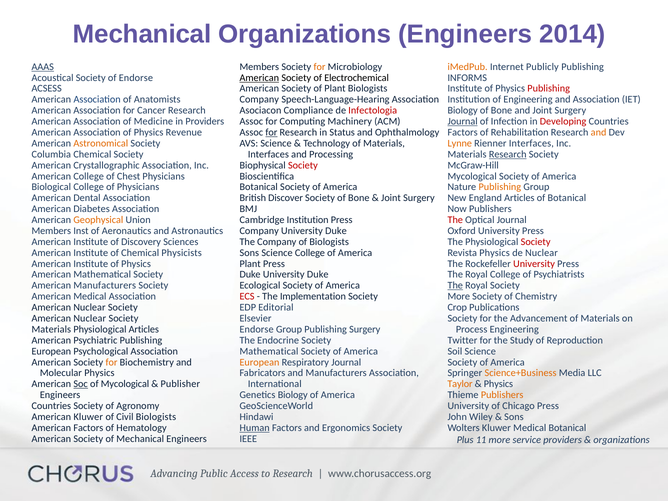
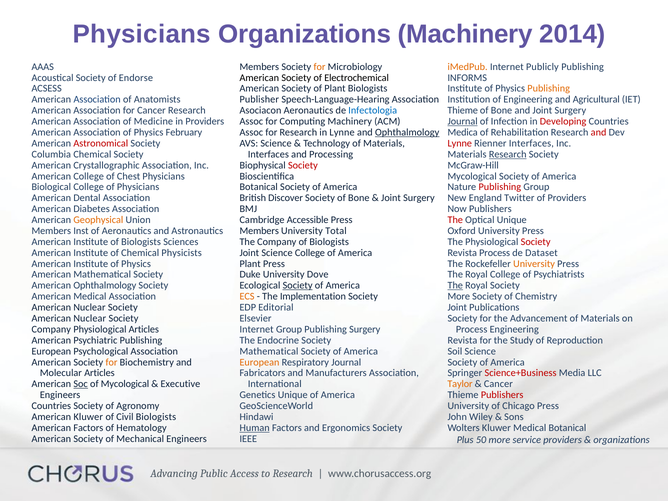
Mechanical at (142, 34): Mechanical -> Physicians
Organizations Engineers: Engineers -> Machinery
AAAS underline: present -> none
American at (259, 78) underline: present -> none
Publishing at (549, 89) colour: red -> orange
Company at (259, 100): Company -> Publisher
and Association: Association -> Agricultural
Asociacon Compliance: Compliance -> Aeronautics
Infectologia colour: red -> blue
Biology at (463, 111): Biology -> Thieme
Revenue: Revenue -> February
for at (271, 132) underline: present -> none
in Status: Status -> Lynne
Ophthalmology at (407, 132) underline: none -> present
Factors at (463, 132): Factors -> Medica
and at (599, 132) colour: orange -> red
Astronomical colour: orange -> red
Lynne at (460, 143) colour: orange -> red
Publishing at (500, 187) colour: orange -> red
England Articles: Articles -> Twitter
of Botanical: Botanical -> Providers
Cambridge Institution: Institution -> Accessible
Optical Journal: Journal -> Unique
Company at (259, 231): Company -> Members
Duke at (336, 231): Duke -> Total
Institute of Discovery: Discovery -> Biologists
Sons at (249, 253): Sons -> Joint
Revista Physics: Physics -> Process
de Nuclear: Nuclear -> Dataset
University at (534, 264) colour: red -> orange
Duke University Duke: Duke -> Dove
American Manufacturers: Manufacturers -> Ophthalmology
Society at (298, 286) underline: none -> present
ECS colour: red -> orange
Crop at (457, 307): Crop -> Joint
Materials at (51, 329): Materials -> Company
Endorse at (257, 329): Endorse -> Internet
Twitter at (462, 340): Twitter -> Revista
Molecular Physics: Physics -> Articles
Science+Business colour: orange -> red
Publisher: Publisher -> Executive
Physics at (498, 384): Physics -> Cancer
Genetics Biology: Biology -> Unique
Publishers at (502, 395) colour: orange -> red
11: 11 -> 50
